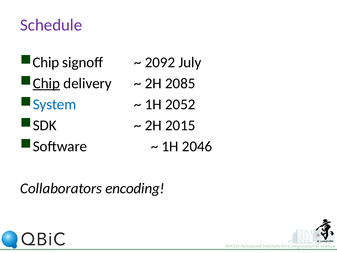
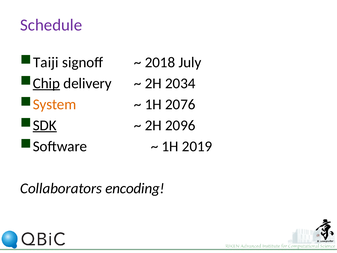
Chip at (46, 62): Chip -> Taiji
2092: 2092 -> 2018
2085: 2085 -> 2034
System colour: blue -> orange
2052: 2052 -> 2076
SDK underline: none -> present
2015: 2015 -> 2096
2046: 2046 -> 2019
